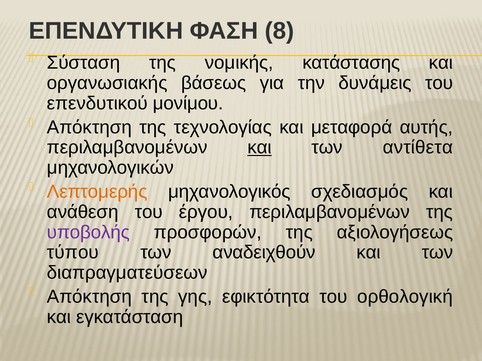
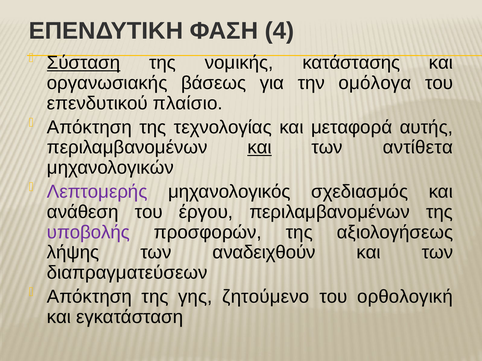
8: 8 -> 4
Σύσταση underline: none -> present
δυνάμεις: δυνάμεις -> ομόλογα
μονίμου: μονίμου -> πλαίσιο
Λεπτομερής colour: orange -> purple
τύπου: τύπου -> λήψης
εφικτότητα: εφικτότητα -> ζητούμενο
